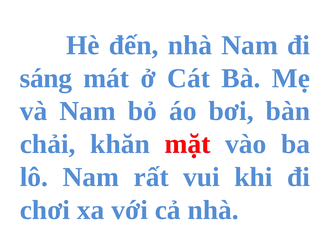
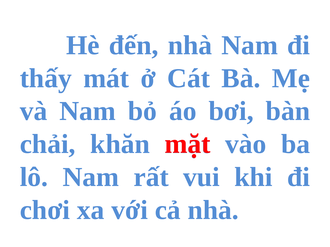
sáng: sáng -> thấy
